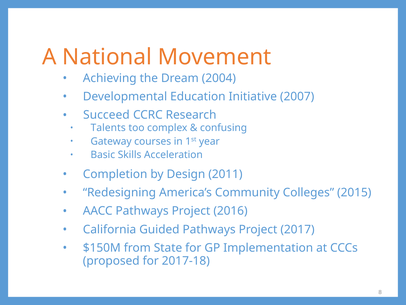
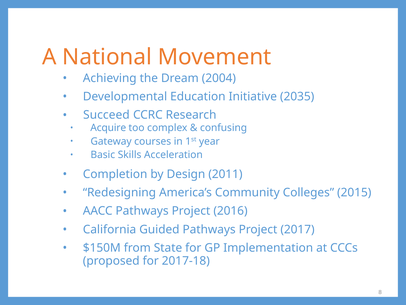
2007: 2007 -> 2035
Talents: Talents -> Acquire
